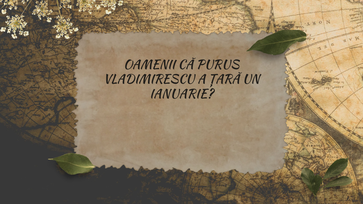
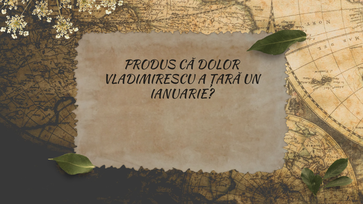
OAMENII: OAMENII -> PRODUS
PURUS: PURUS -> DOLOR
